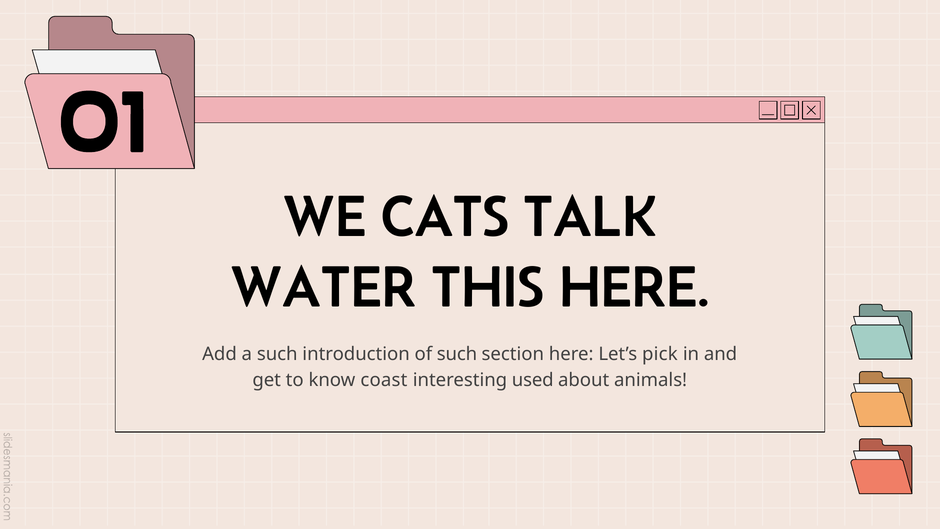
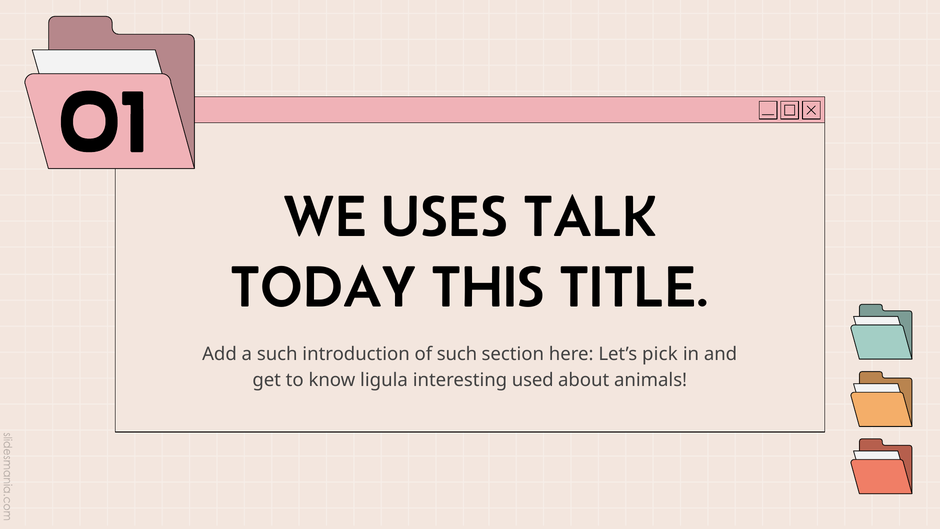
CATS: CATS -> USES
WATER: WATER -> TODAY
THIS HERE: HERE -> TITLE
coast: coast -> ligula
